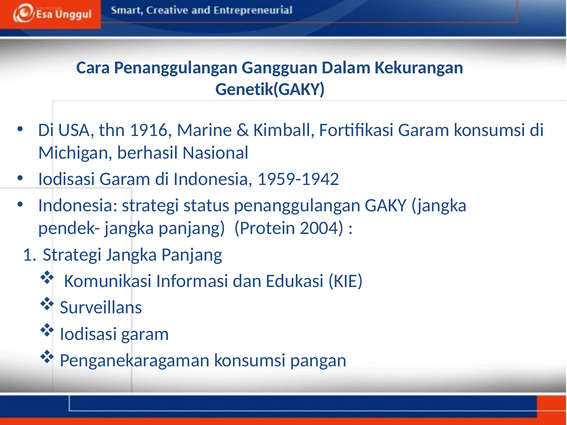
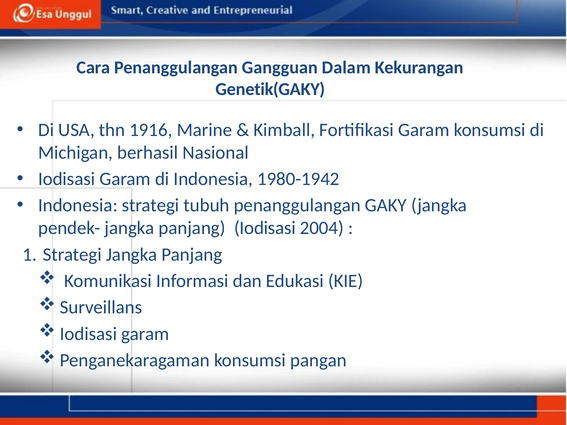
1959-1942: 1959-1942 -> 1980-1942
status: status -> tubuh
panjang Protein: Protein -> Iodisasi
